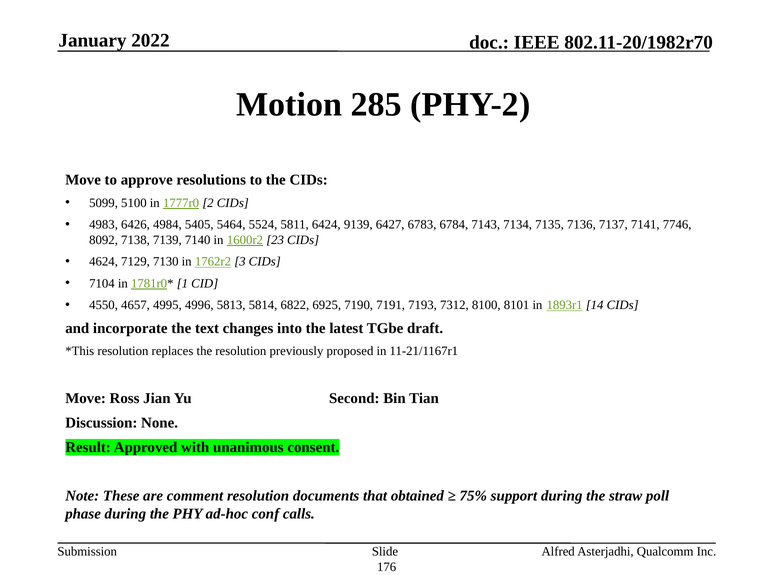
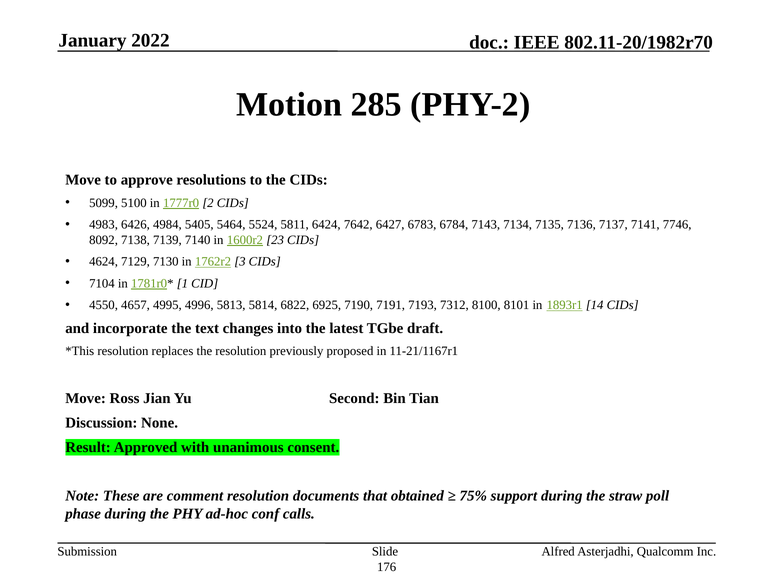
9139: 9139 -> 7642
